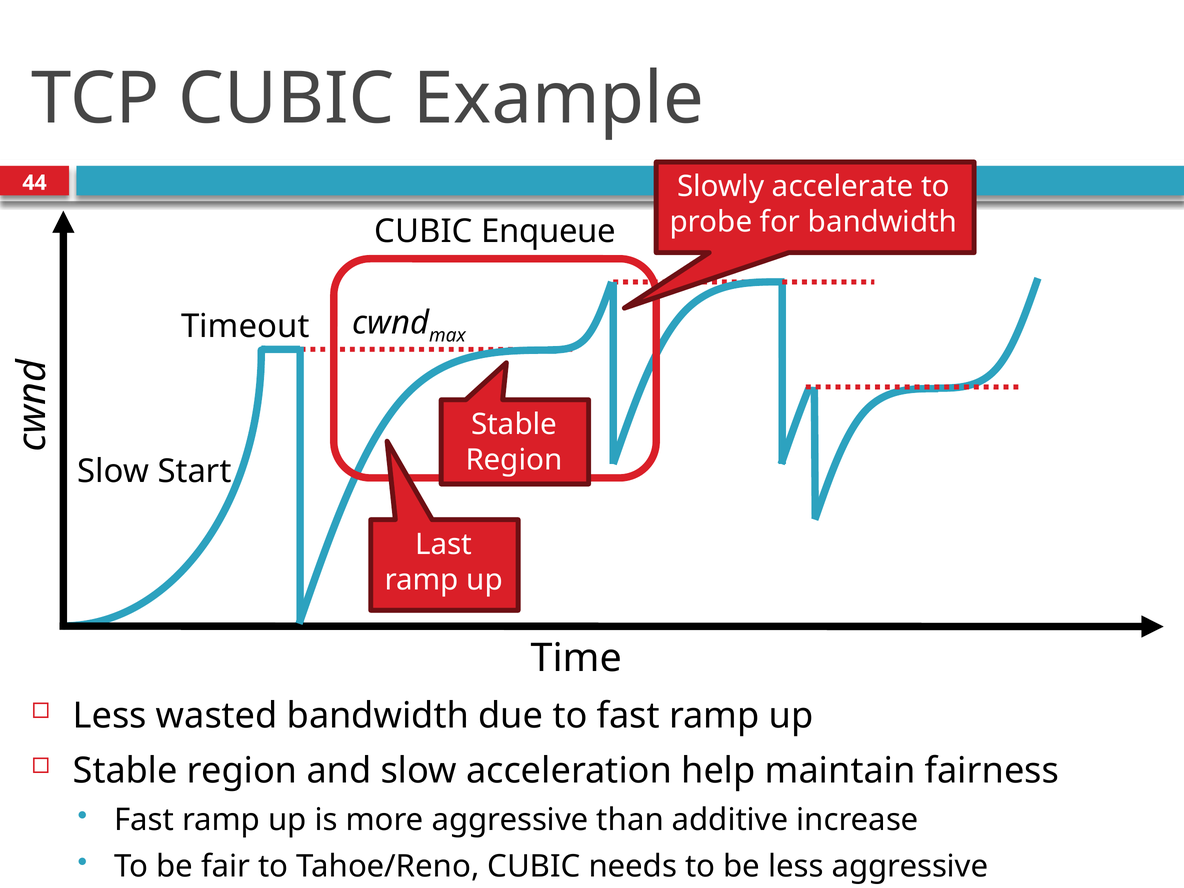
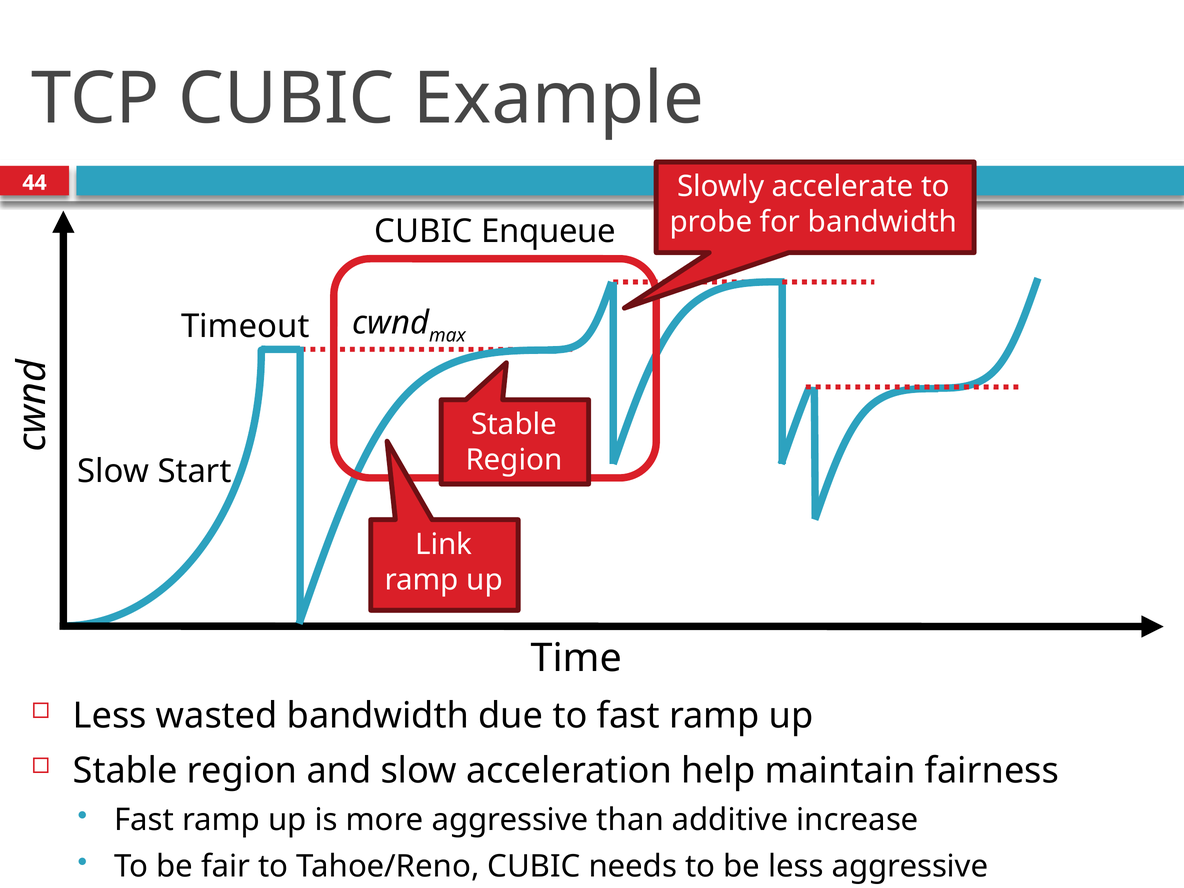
Last: Last -> Link
